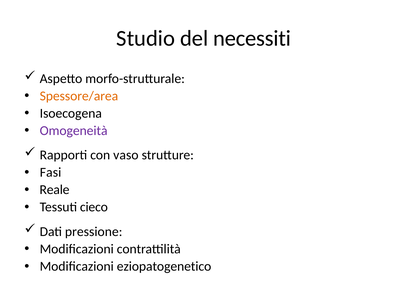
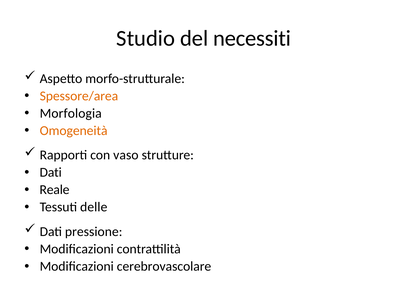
Isoecogena: Isoecogena -> Morfologia
Omogeneità colour: purple -> orange
Fasi at (51, 173): Fasi -> Dati
cieco: cieco -> delle
eziopatogenetico: eziopatogenetico -> cerebrovascolare
